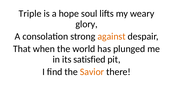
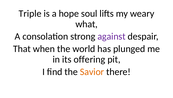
glory: glory -> what
against colour: orange -> purple
satisfied: satisfied -> offering
